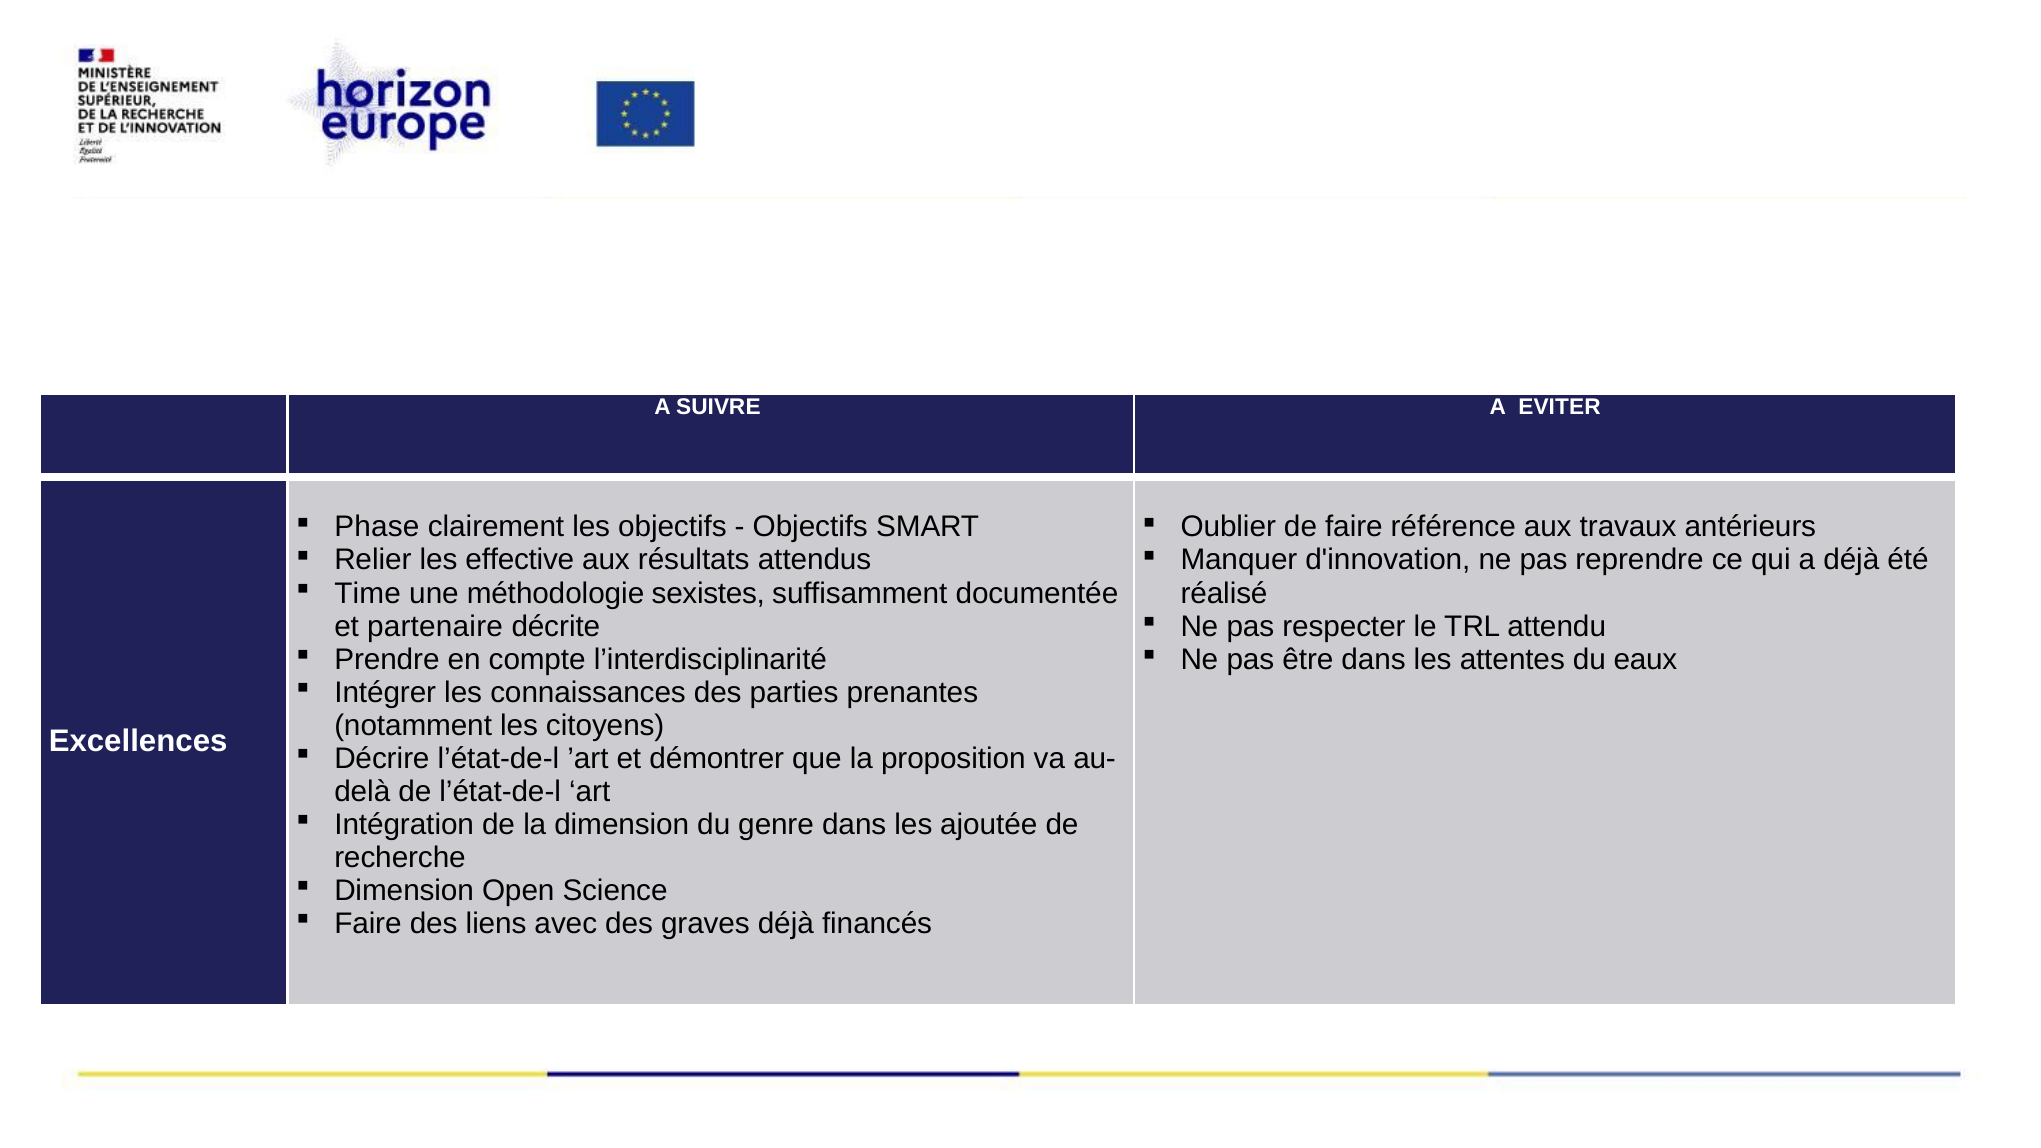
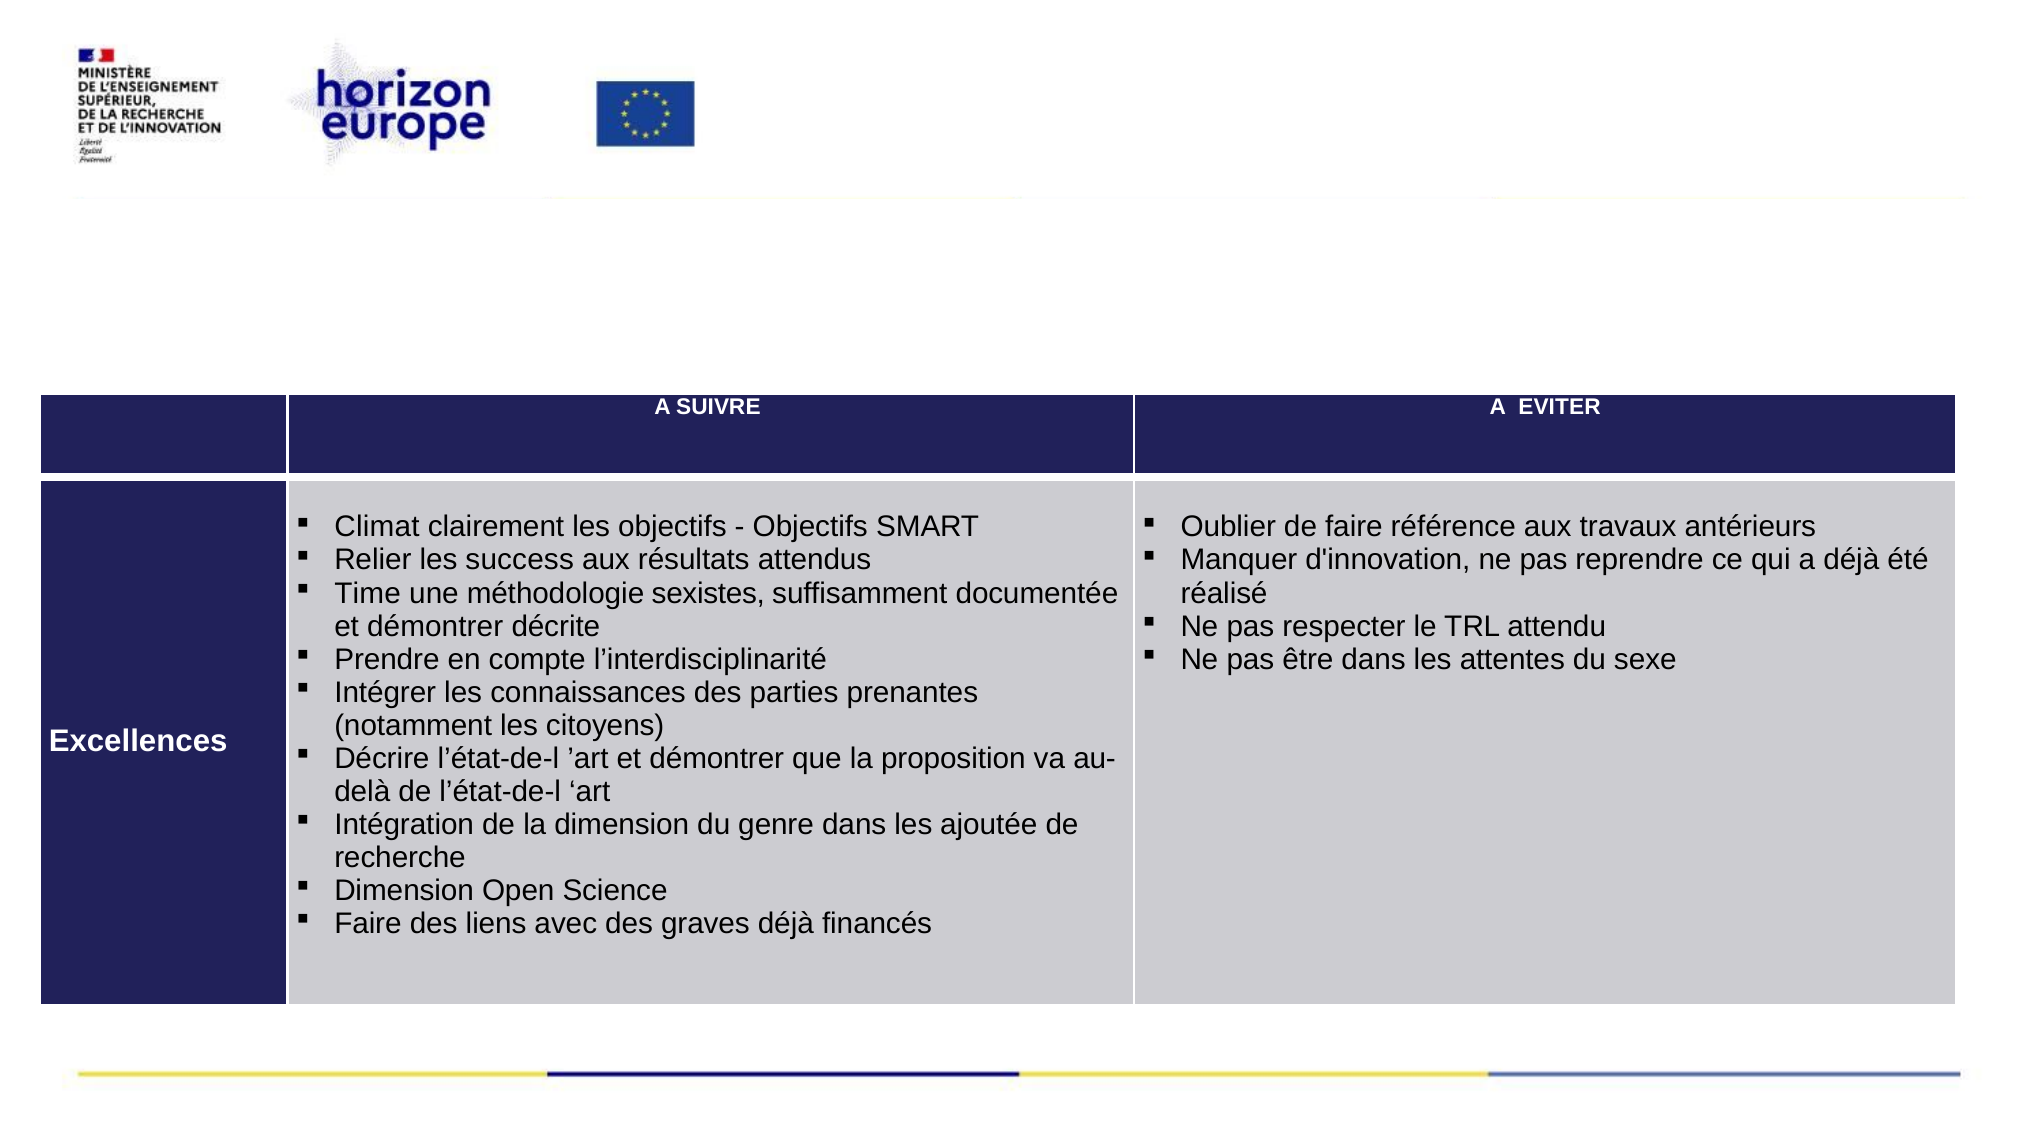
Phase: Phase -> Climat
effective: effective -> success
partenaire at (435, 626): partenaire -> démontrer
eaux: eaux -> sexe
